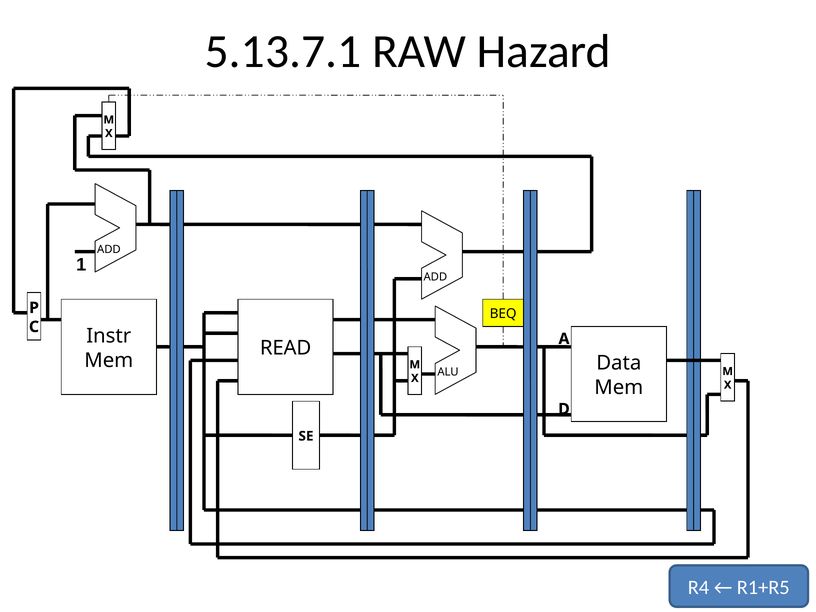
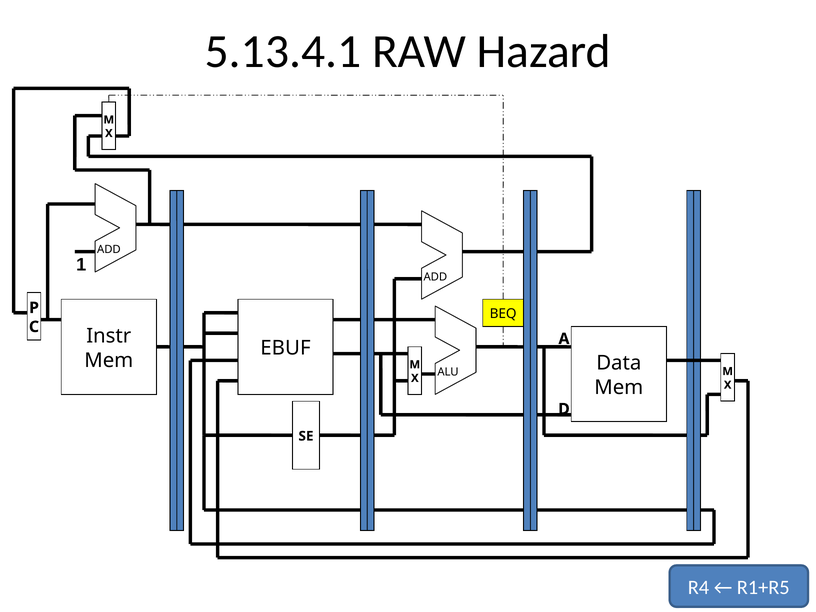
5.13.7.1: 5.13.7.1 -> 5.13.4.1
READ: READ -> EBUF
